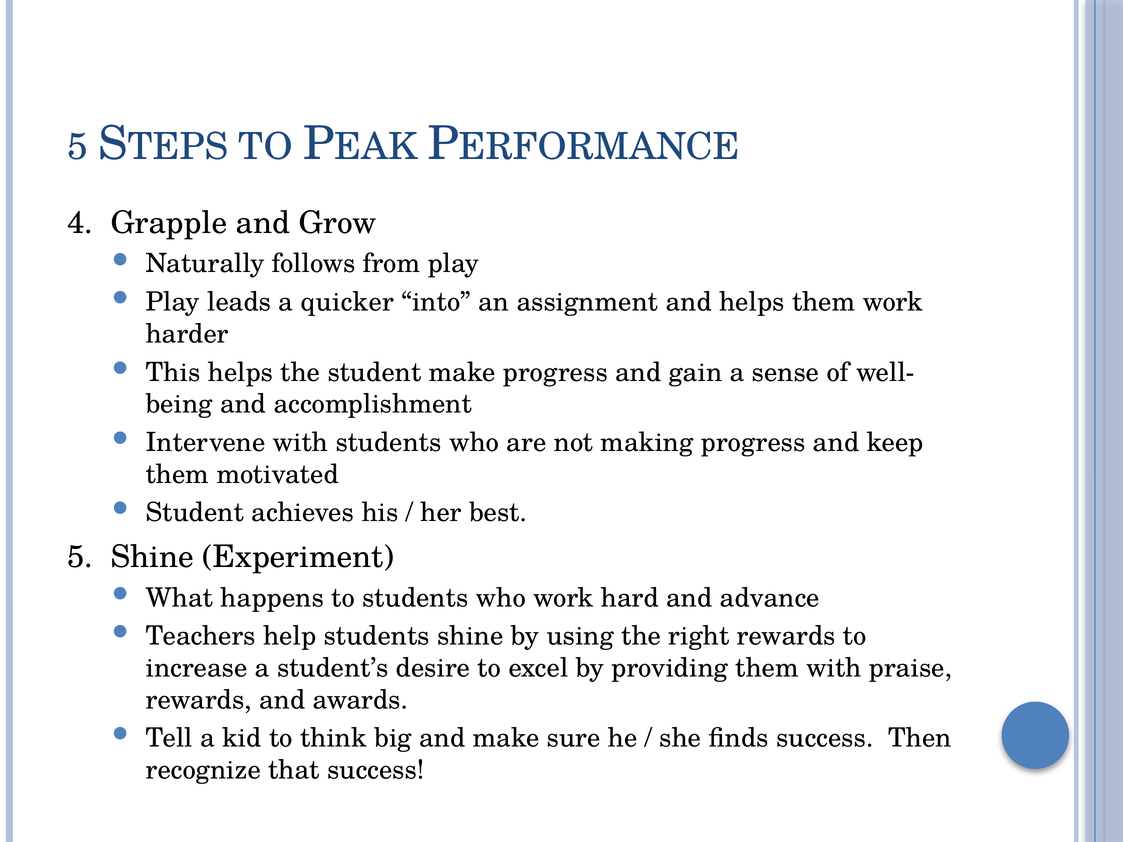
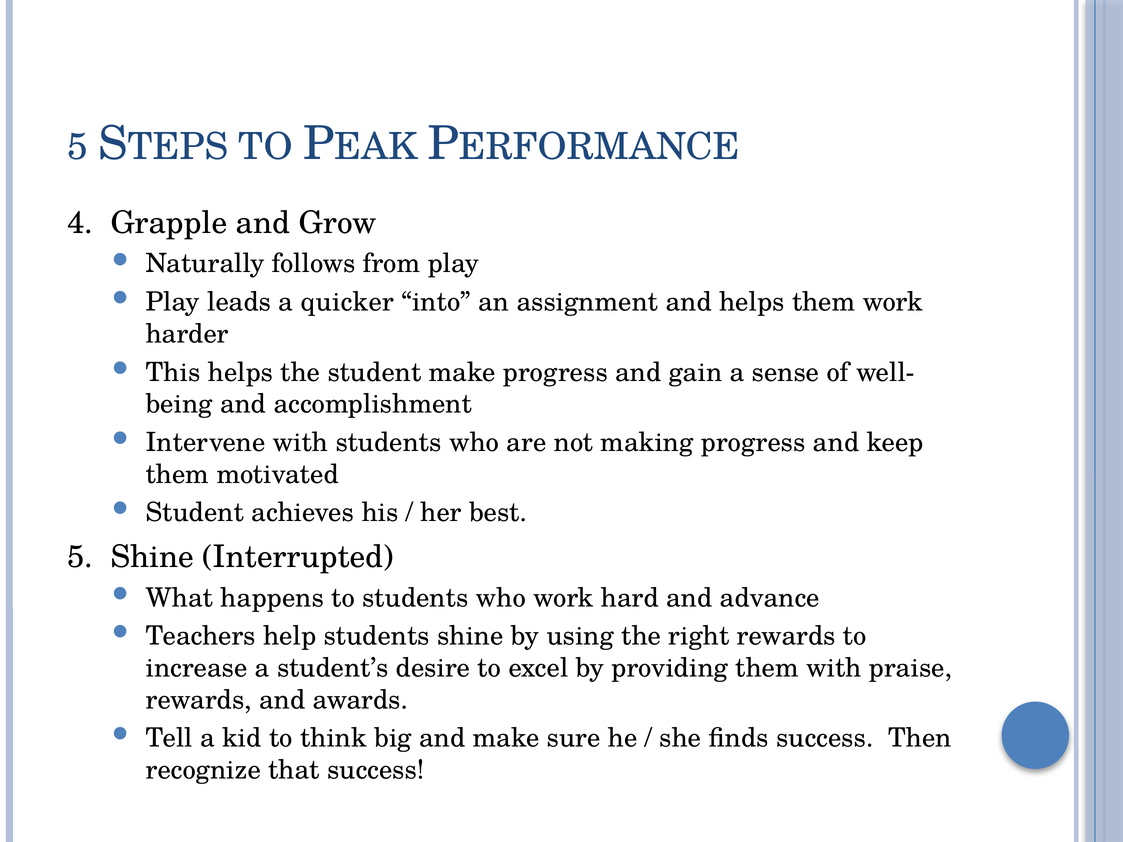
Experiment: Experiment -> Interrupted
